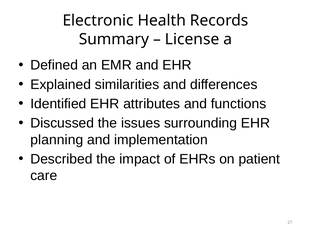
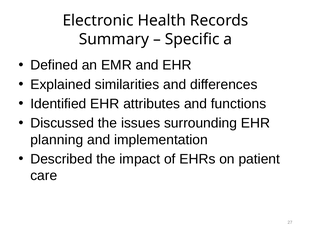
License: License -> Specific
